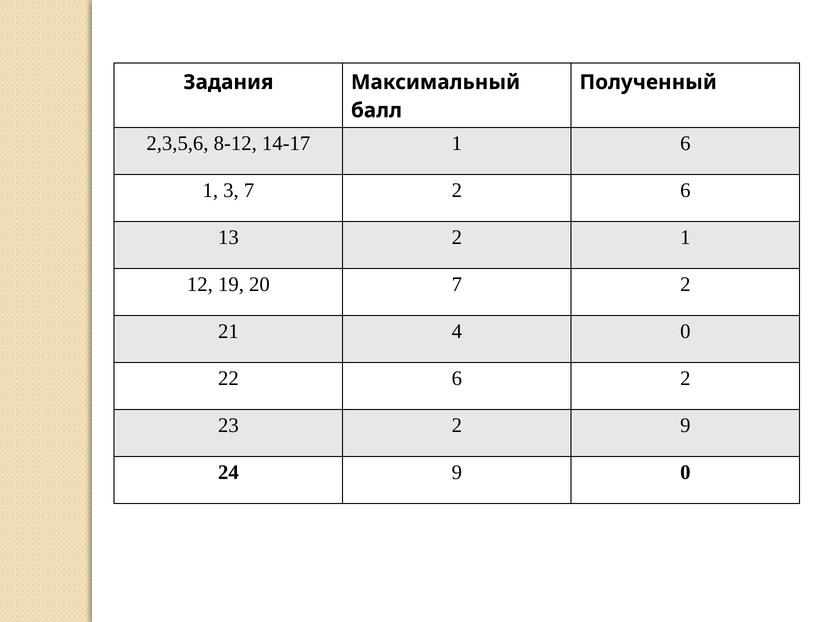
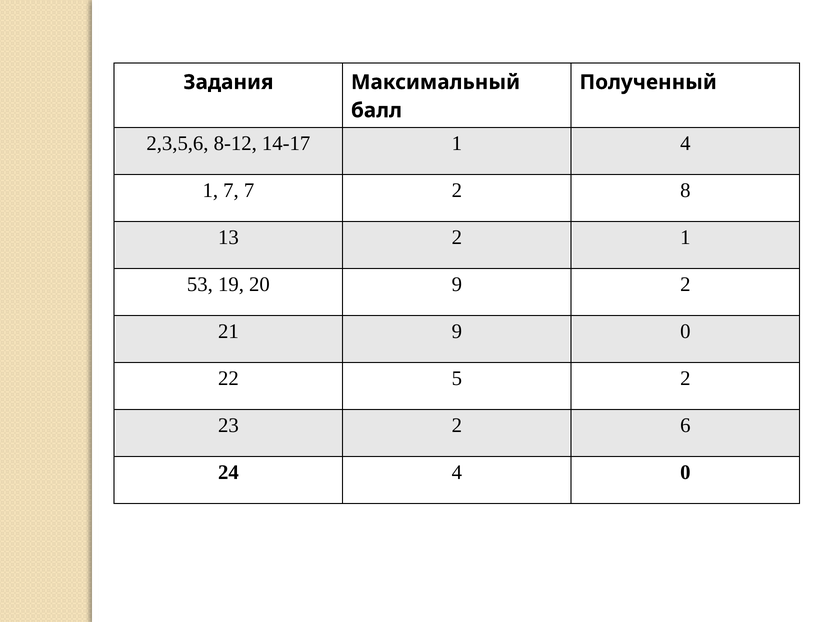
1 6: 6 -> 4
1 3: 3 -> 7
2 6: 6 -> 8
12: 12 -> 53
20 7: 7 -> 9
21 4: 4 -> 9
22 6: 6 -> 5
2 9: 9 -> 6
24 9: 9 -> 4
